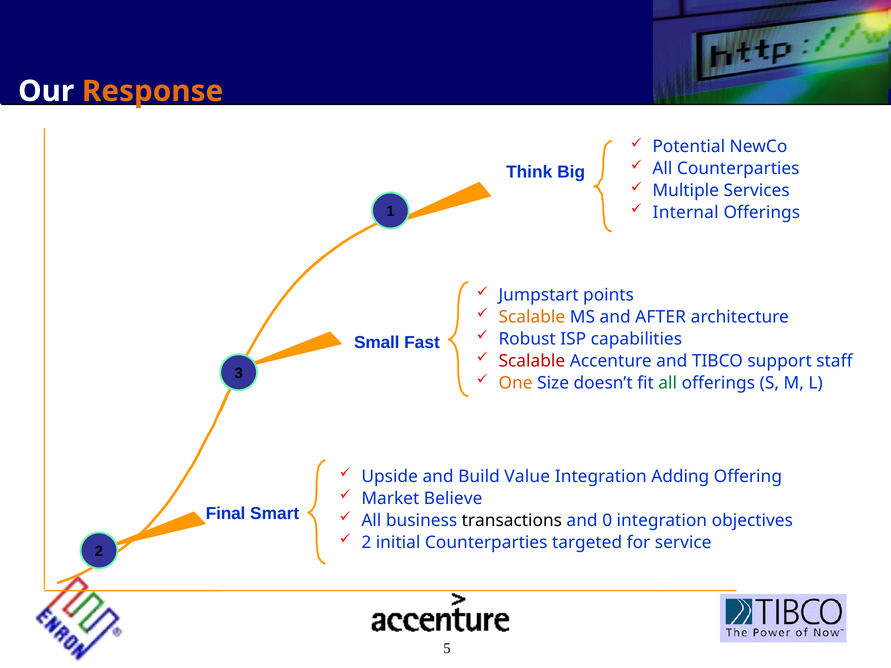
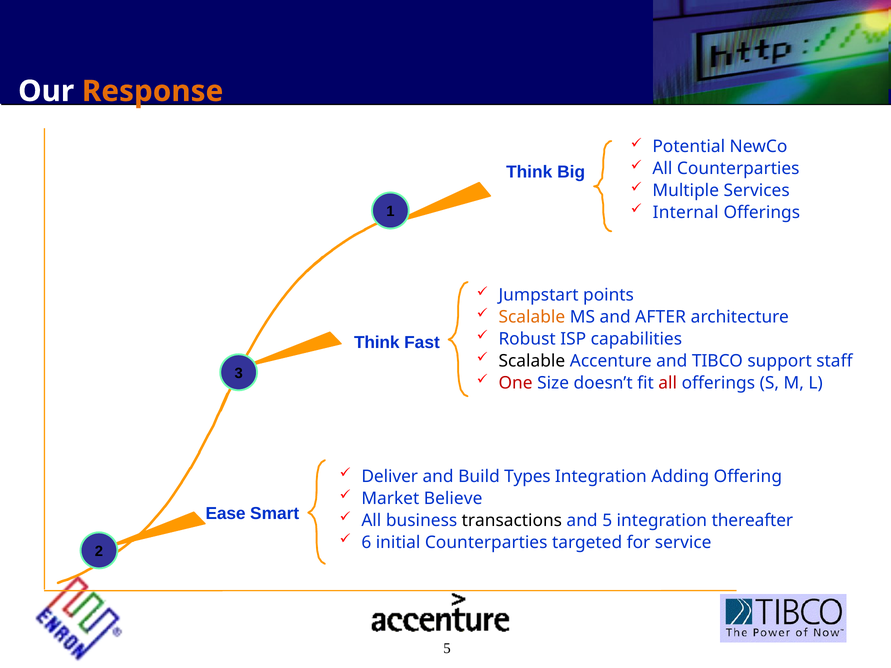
Small at (377, 343): Small -> Think
Scalable at (532, 361) colour: red -> black
One colour: orange -> red
all at (668, 383) colour: green -> red
Upside: Upside -> Deliver
Value: Value -> Types
Final: Final -> Ease
and 0: 0 -> 5
objectives: objectives -> thereafter
2 at (366, 542): 2 -> 6
